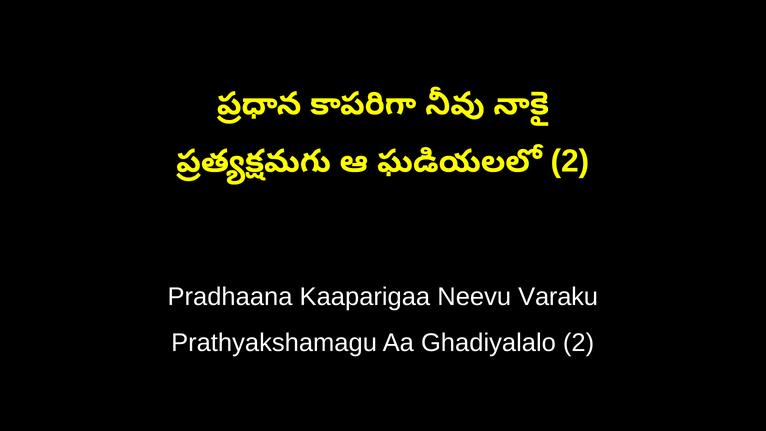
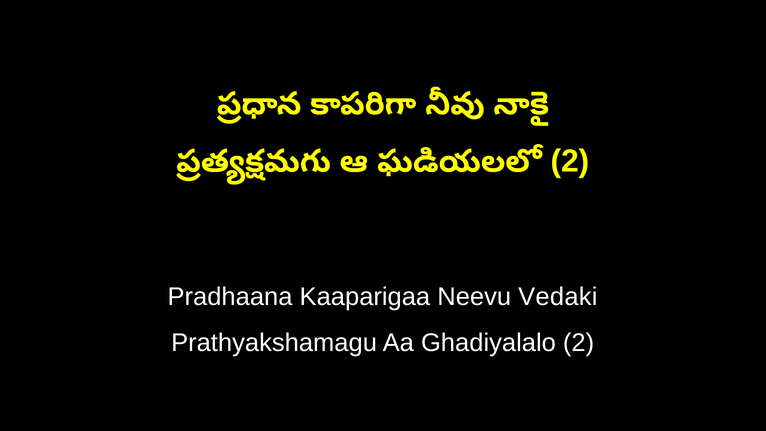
Varaku: Varaku -> Vedaki
